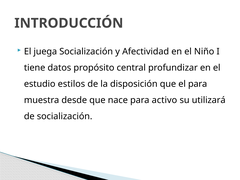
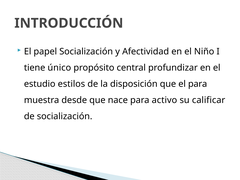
juega: juega -> papel
datos: datos -> único
utilizará: utilizará -> calificar
